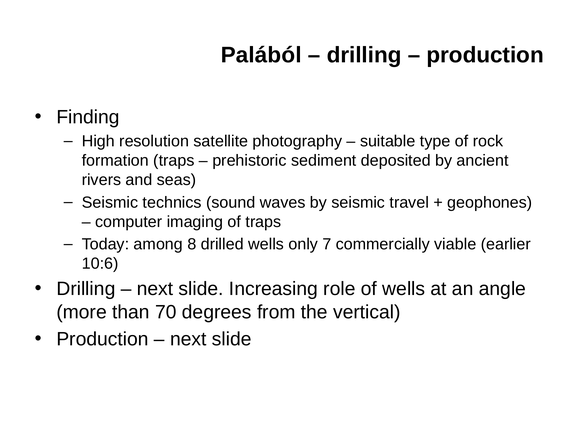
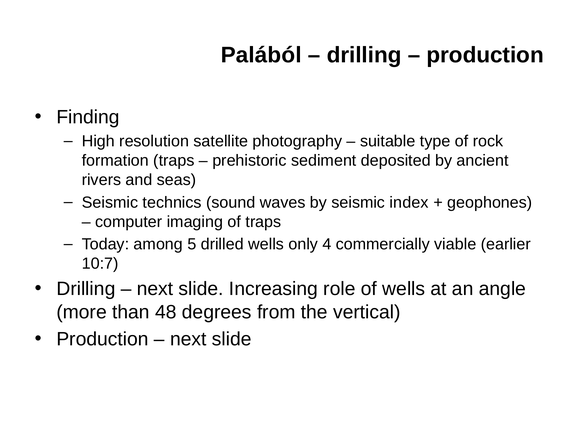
travel: travel -> index
8: 8 -> 5
7: 7 -> 4
10:6: 10:6 -> 10:7
70: 70 -> 48
